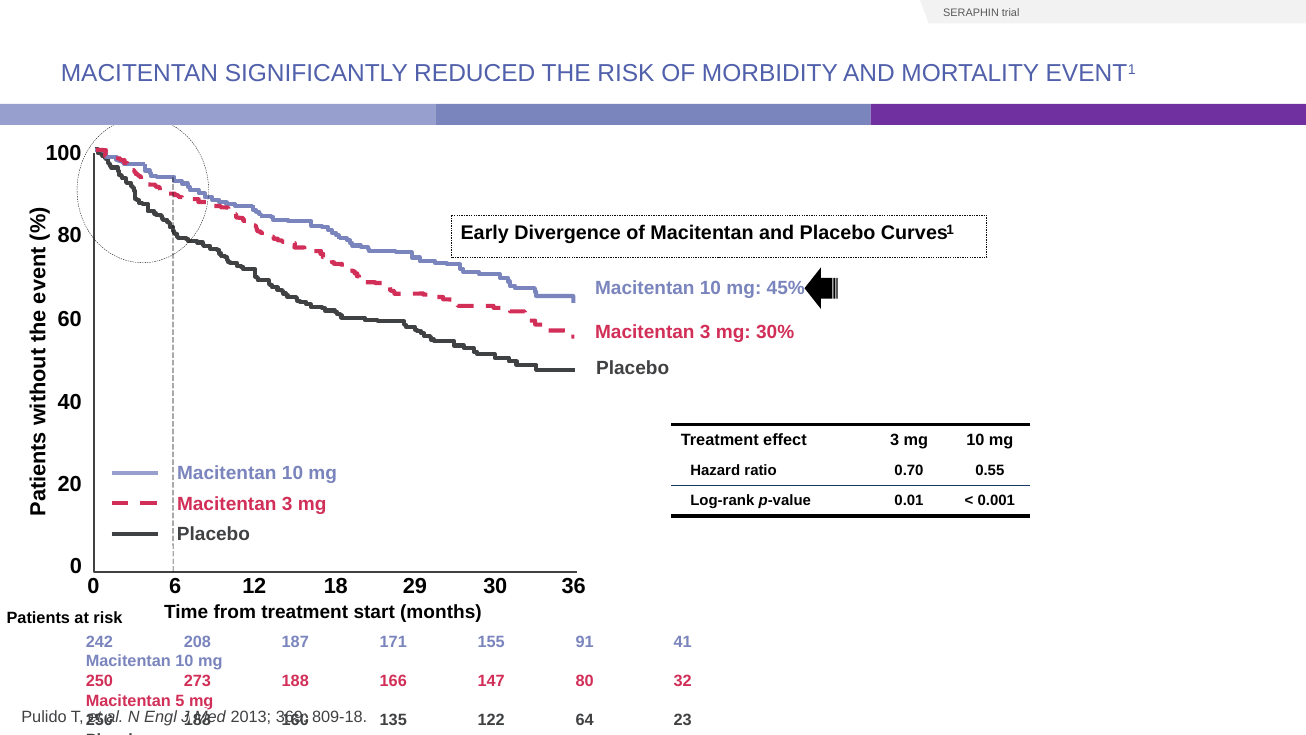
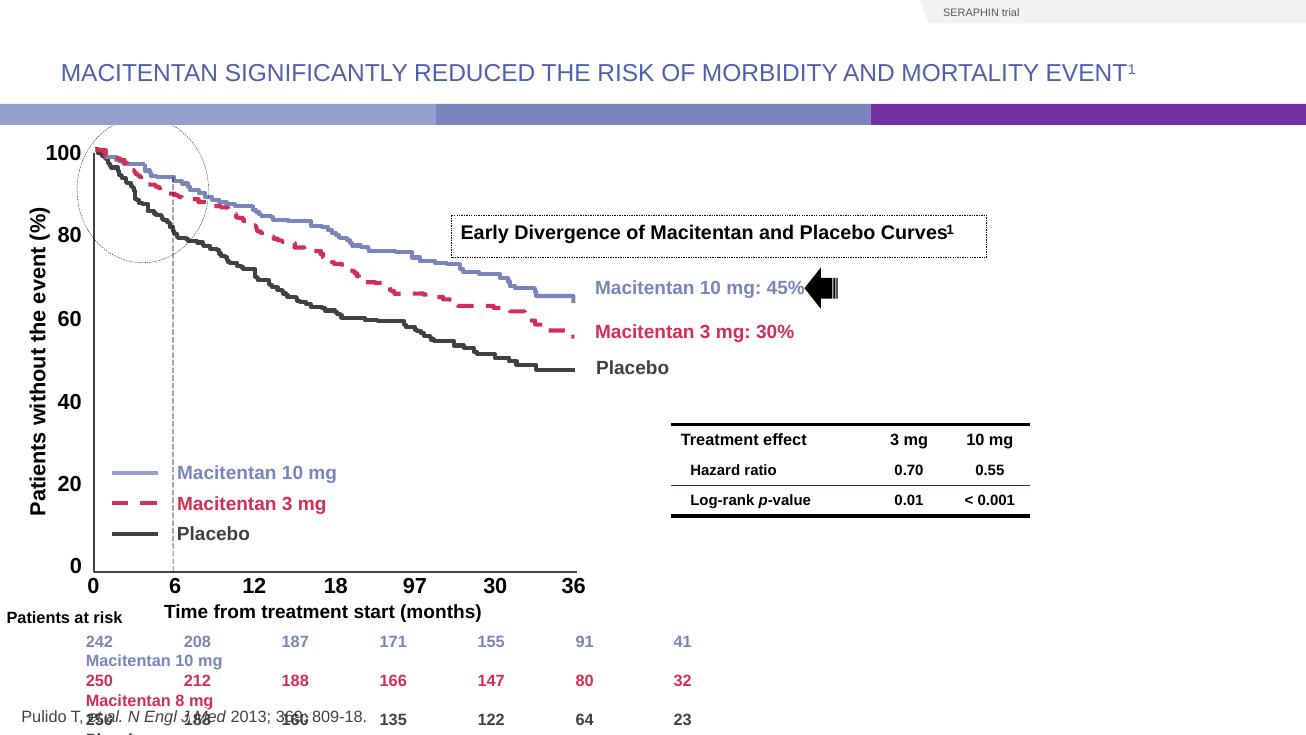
29: 29 -> 97
273: 273 -> 212
5: 5 -> 8
